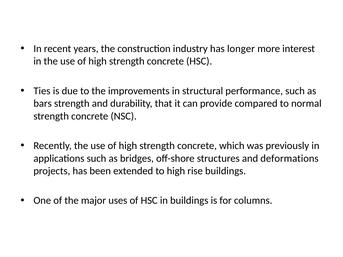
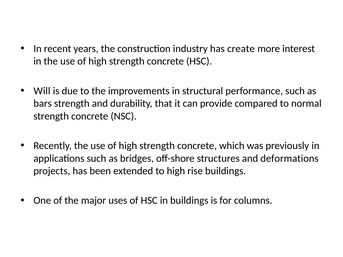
longer: longer -> create
Ties: Ties -> Will
